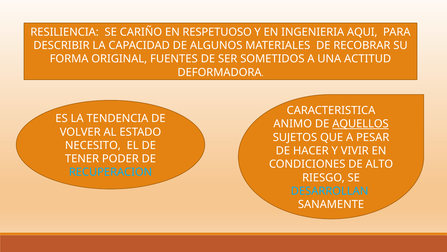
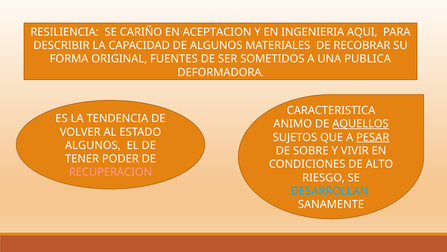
RESPETUOSO: RESPETUOSO -> ACEPTACION
ACTITUD: ACTITUD -> PUBLICA
PESAR underline: none -> present
NECESITO at (93, 145): NECESITO -> ALGUNOS
HACER: HACER -> SOBRE
RECUPERACION colour: light blue -> pink
